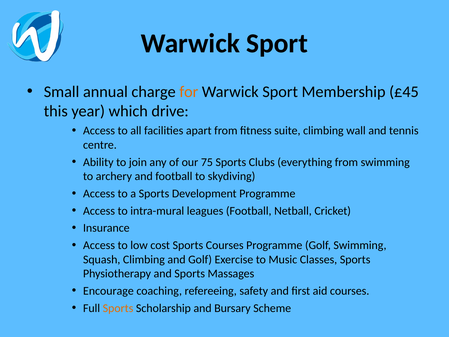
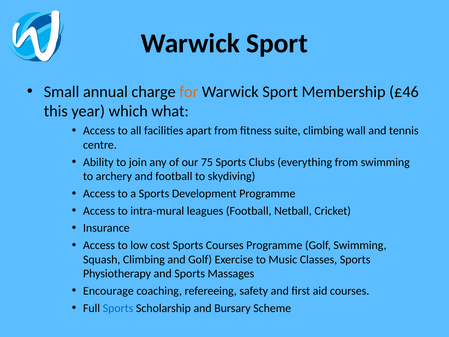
£45: £45 -> £46
drive: drive -> what
Sports at (118, 308) colour: orange -> blue
